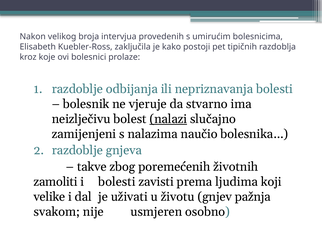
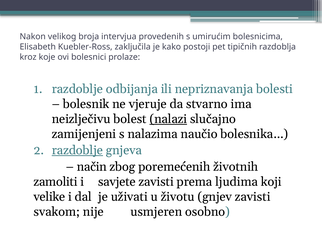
razdoblje at (77, 151) underline: none -> present
takve: takve -> način
i bolesti: bolesti -> savjete
gnjev pažnja: pažnja -> zavisti
